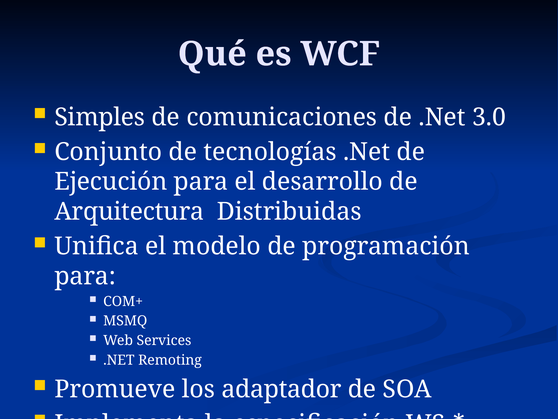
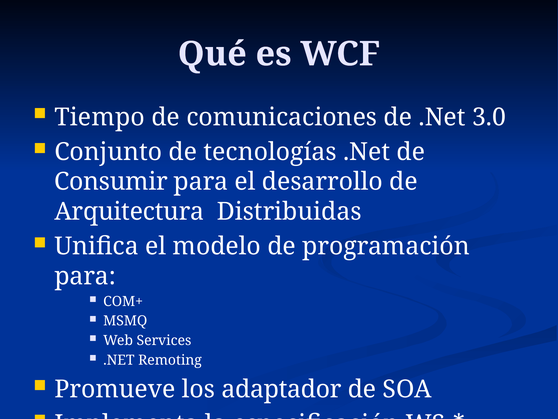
Simples: Simples -> Tiempo
Ejecución: Ejecución -> Consumir
